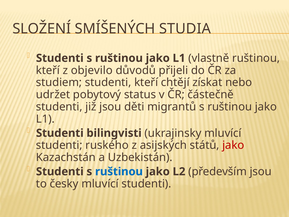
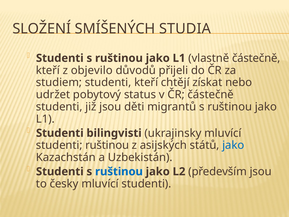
vlastně ruštinou: ruštinou -> částečně
studenti ruského: ruského -> ruštinou
jako at (233, 145) colour: red -> blue
